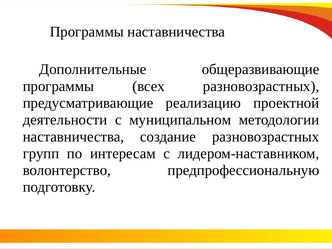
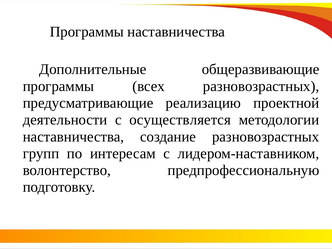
муниципальном: муниципальном -> осуществляется
